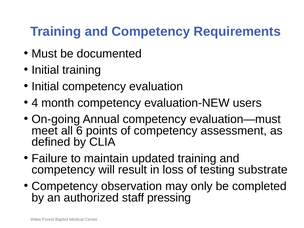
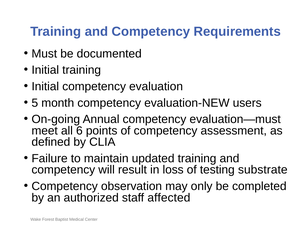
4: 4 -> 5
pressing: pressing -> affected
